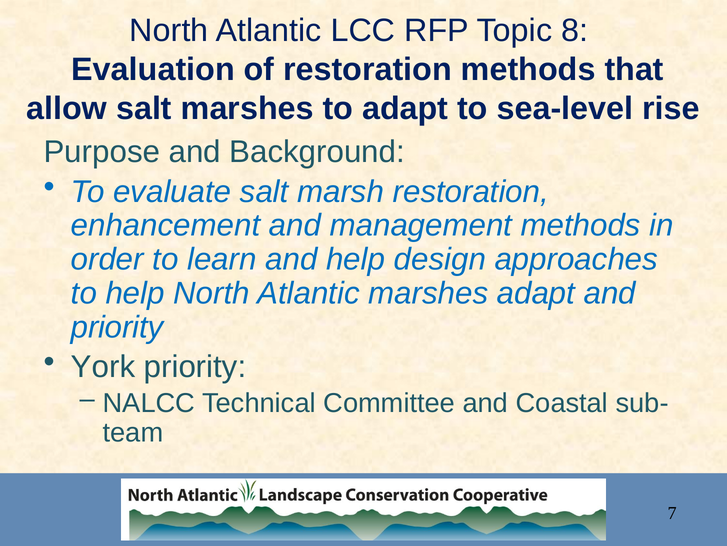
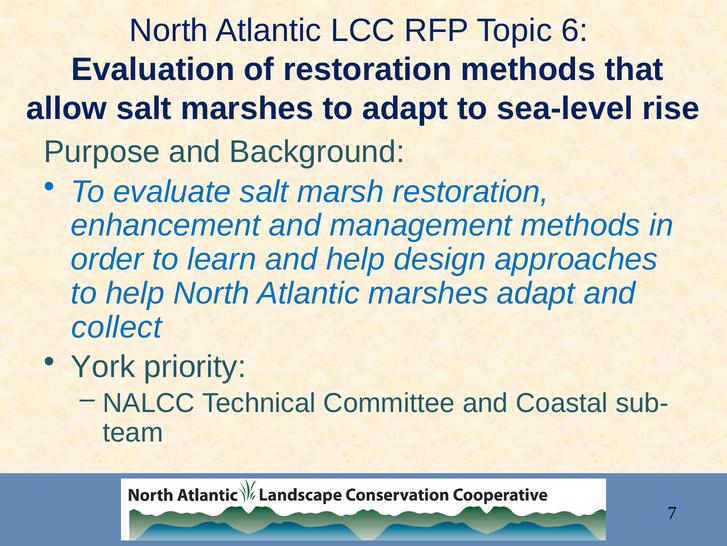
8: 8 -> 6
priority at (117, 327): priority -> collect
